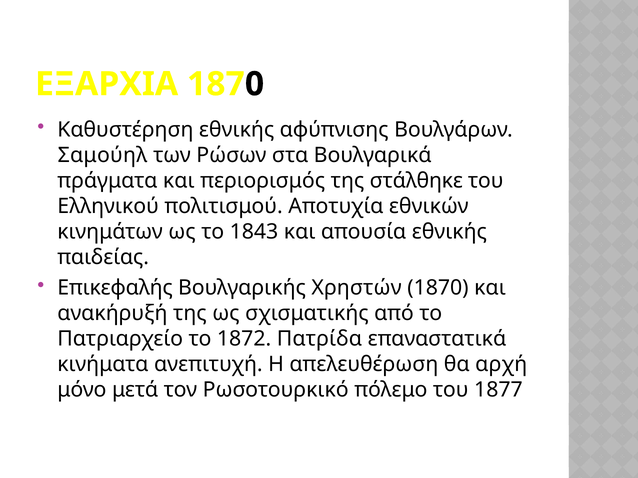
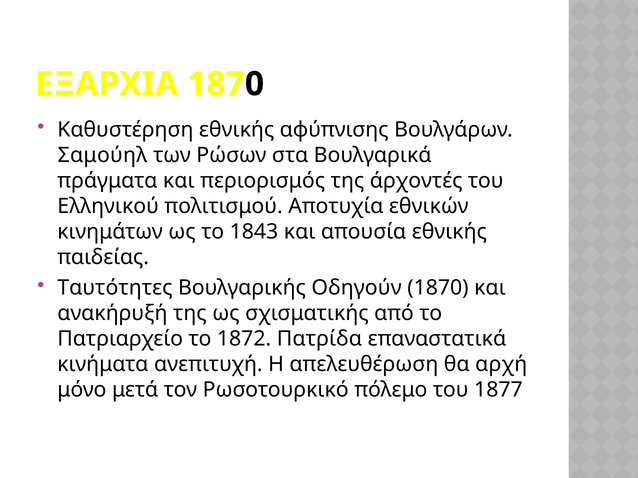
στάλθηκε: στάλθηκε -> άρχοντές
Επικεφαλής: Επικεφαλής -> Ταυτότητες
Χρηστών: Χρηστών -> Οδηγούν
